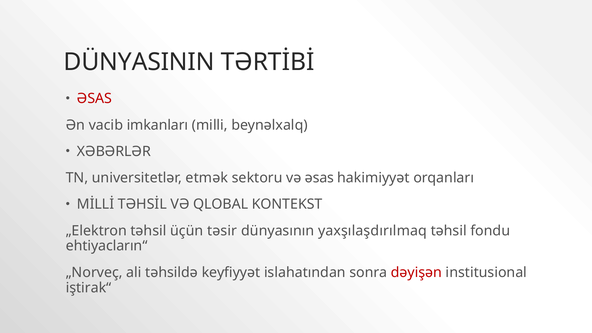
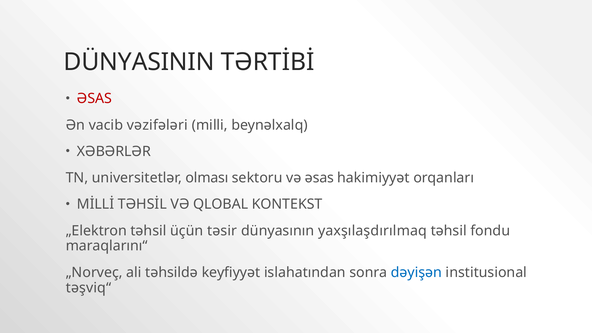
imkanları: imkanları -> vəzifələri
etmək: etmək -> olması
ehtiyacların“: ehtiyacların“ -> maraqlarını“
dəyişən colour: red -> blue
iştirak“: iştirak“ -> təşviq“
